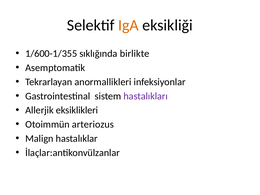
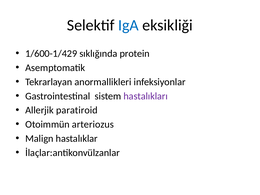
IgA colour: orange -> blue
1/600-1/355: 1/600-1/355 -> 1/600-1/429
birlikte: birlikte -> protein
eksiklikleri: eksiklikleri -> paratiroid
